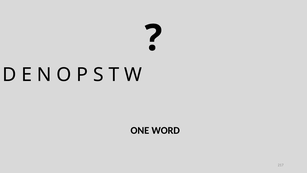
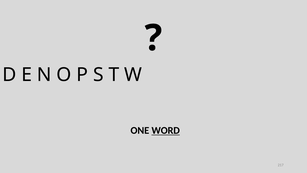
WORD underline: none -> present
